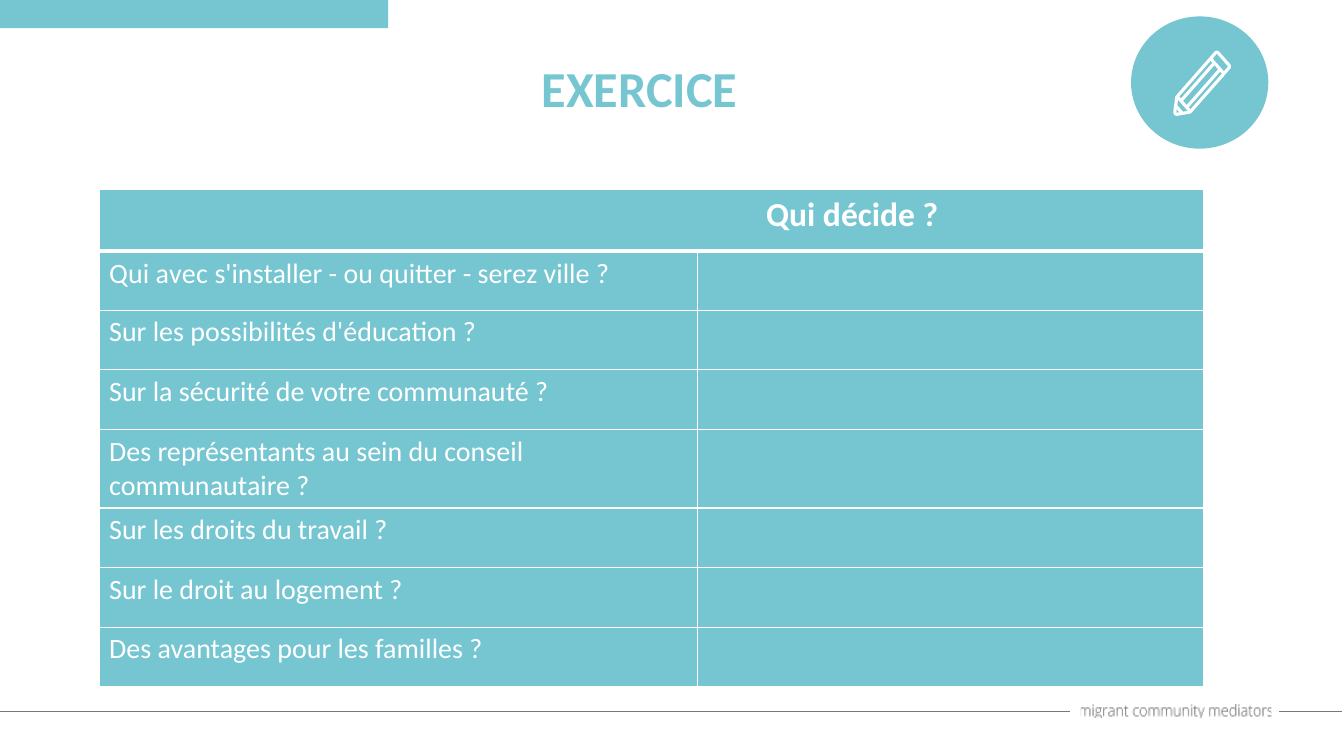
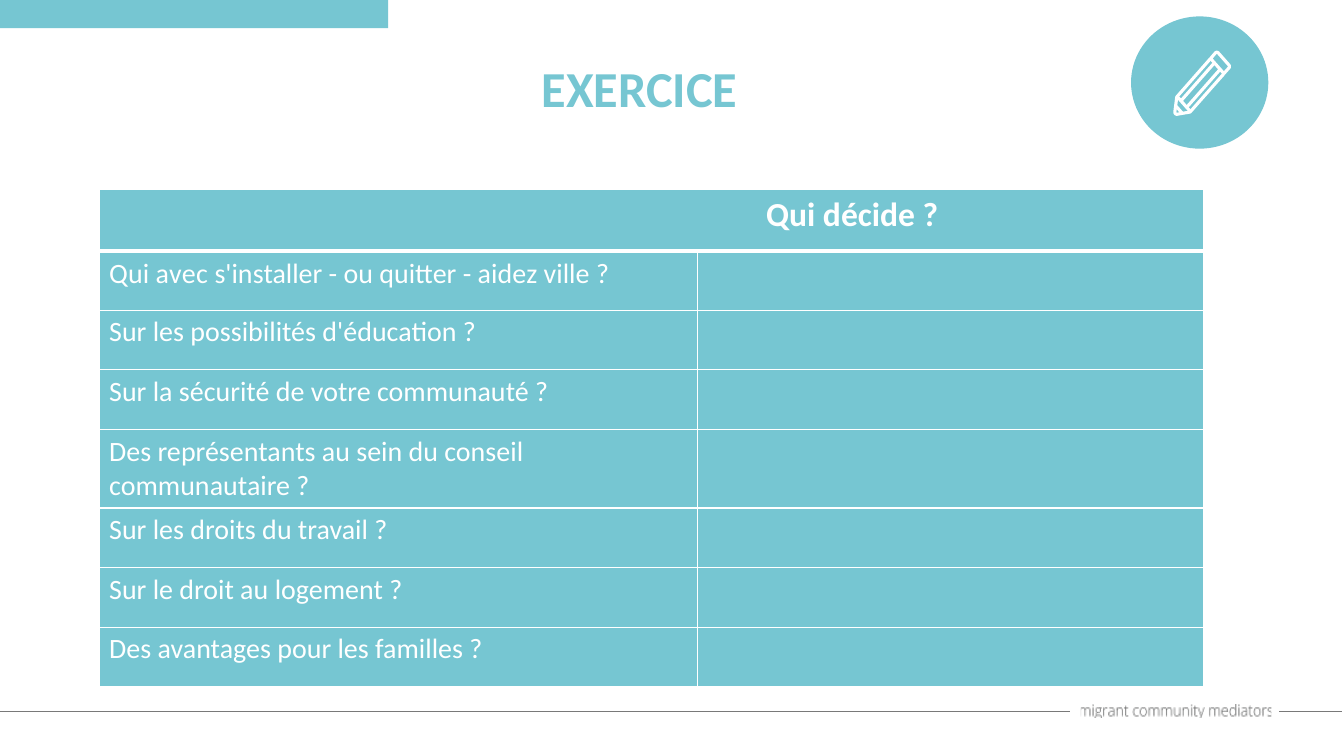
serez: serez -> aidez
